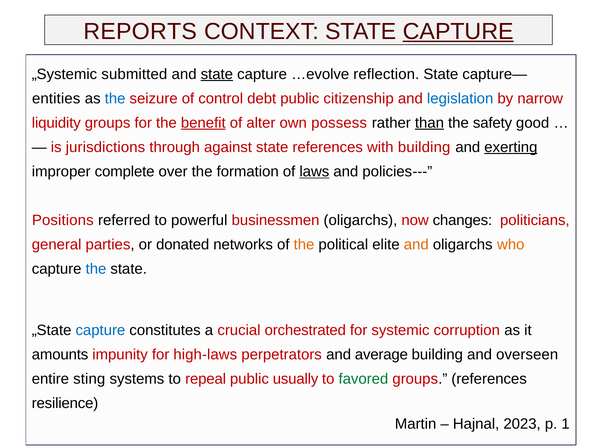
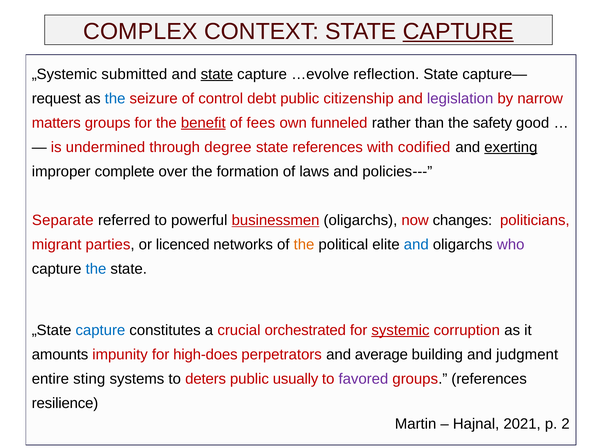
REPORTS: REPORTS -> COMPLEX
entities: entities -> request
legislation colour: blue -> purple
liquidity: liquidity -> matters
alter: alter -> fees
possess: possess -> funneled
than underline: present -> none
jurisdictions: jurisdictions -> undermined
against: against -> degree
with building: building -> codified
laws underline: present -> none
Positions: Positions -> Separate
businessmen underline: none -> present
general: general -> migrant
donated: donated -> licenced
and at (416, 244) colour: orange -> blue
who colour: orange -> purple
systemic underline: none -> present
high-laws: high-laws -> high-does
overseen: overseen -> judgment
repeal: repeal -> deters
favored colour: green -> purple
2023: 2023 -> 2021
1: 1 -> 2
